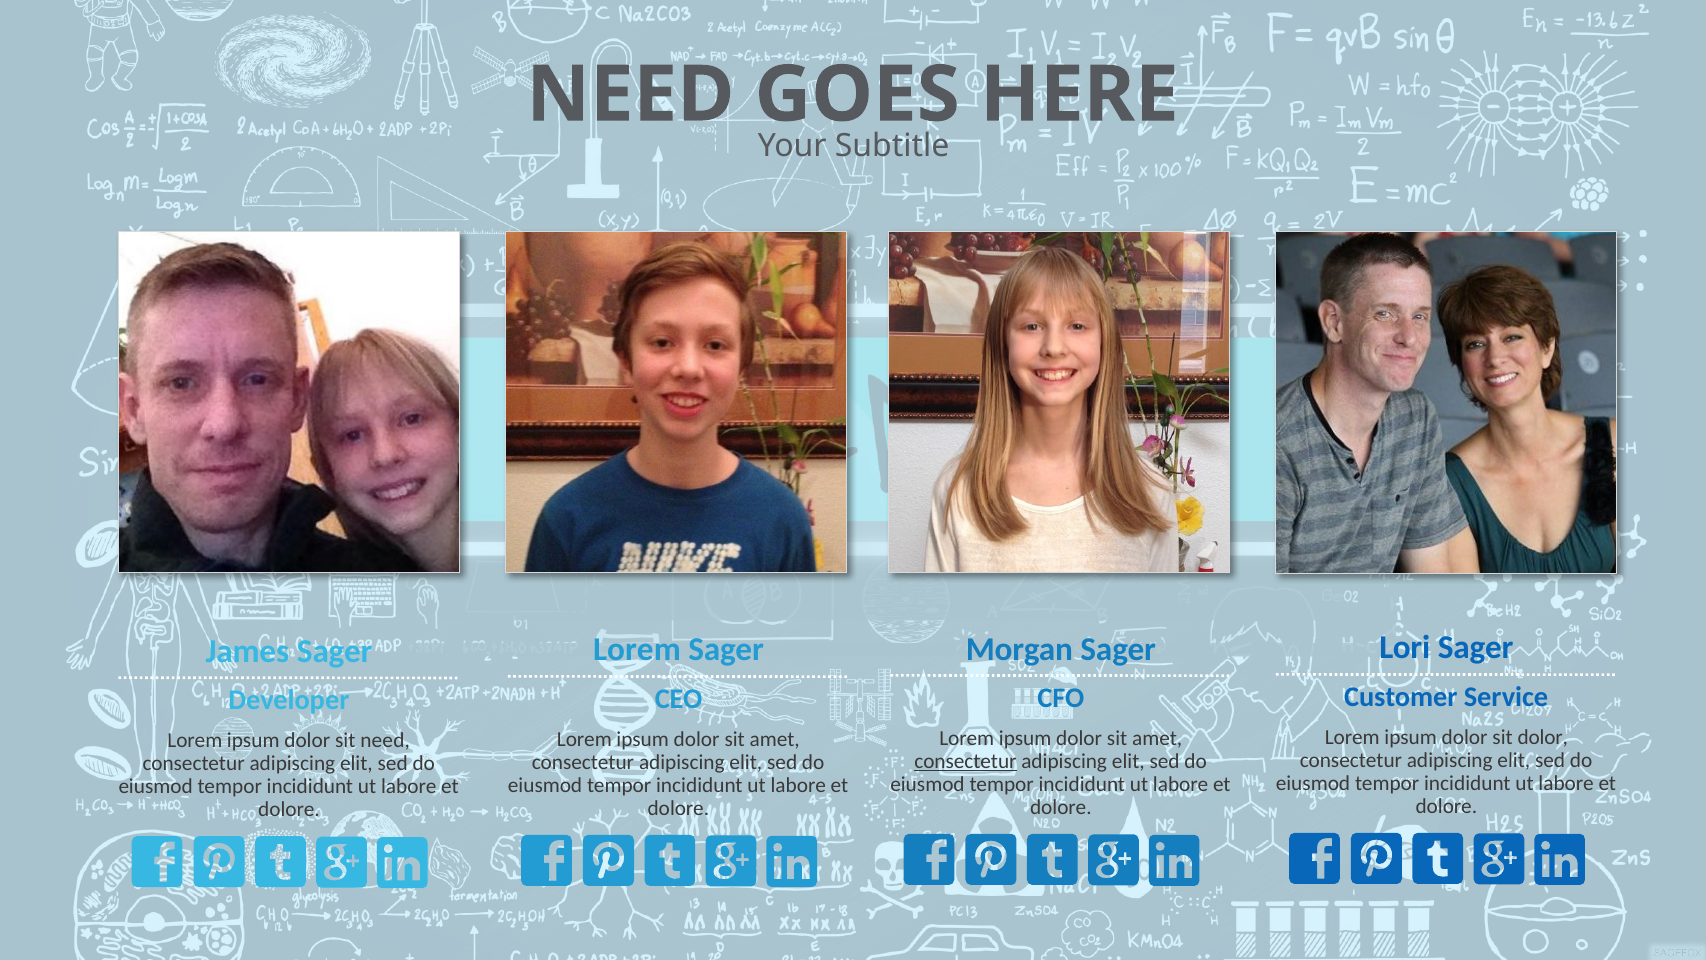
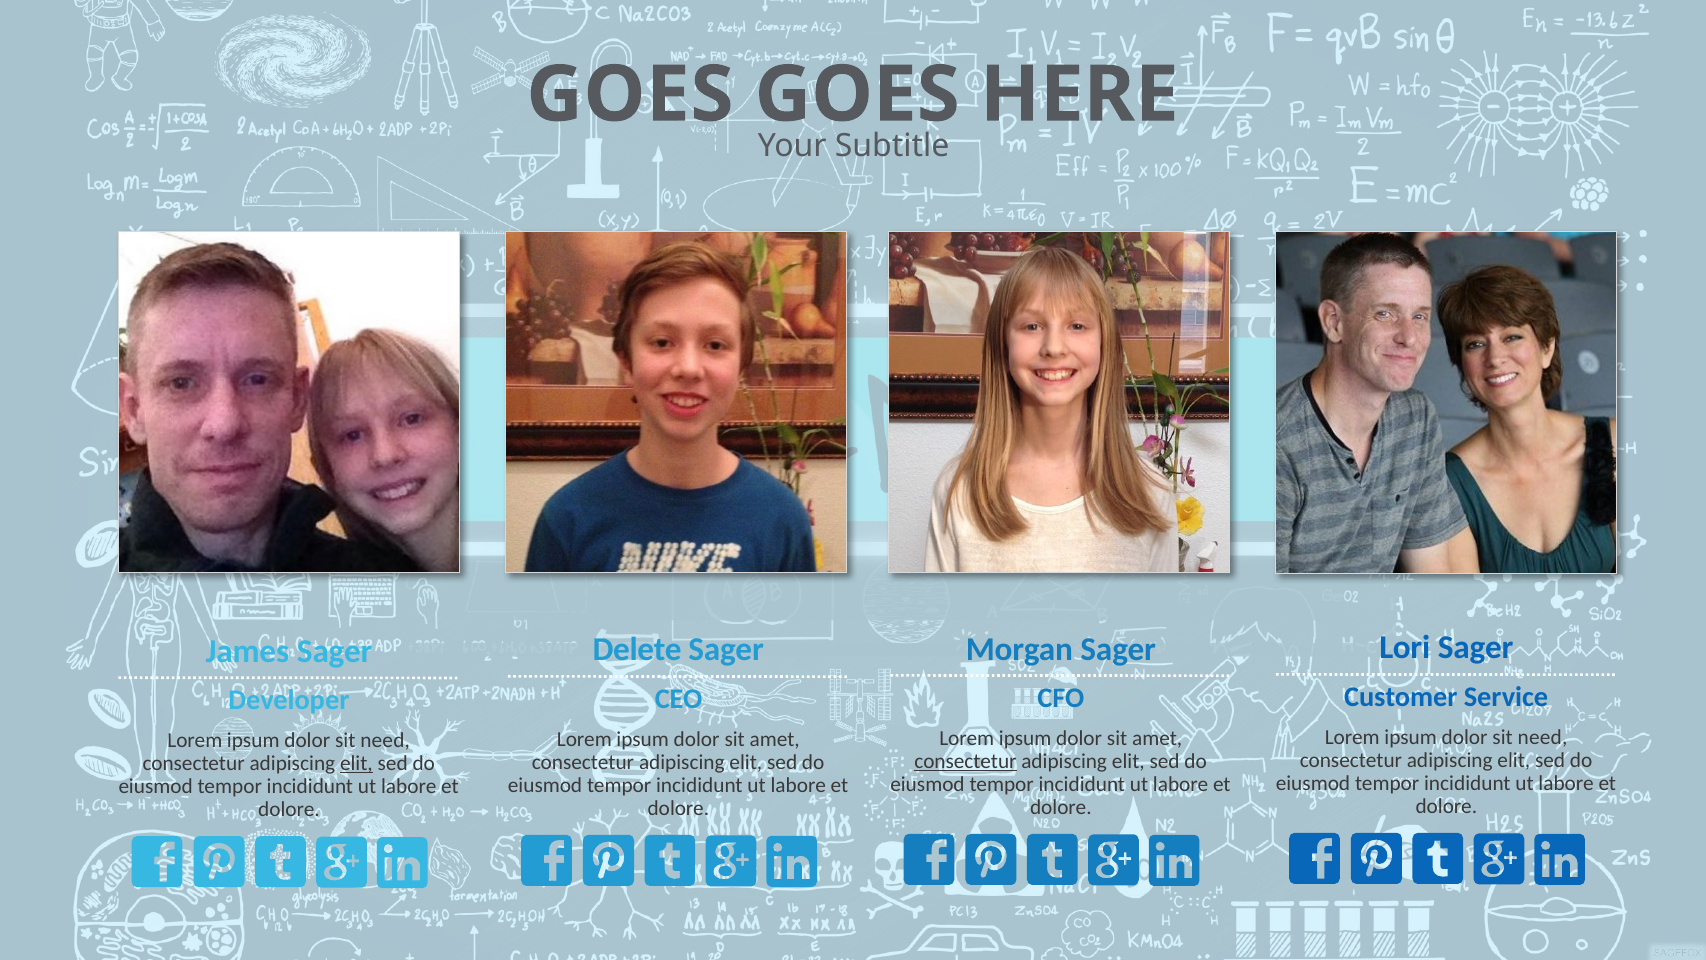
NEED at (630, 95): NEED -> GOES
Lorem at (637, 650): Lorem -> Delete
dolor at (1543, 737): dolor -> need
elit at (356, 763) underline: none -> present
